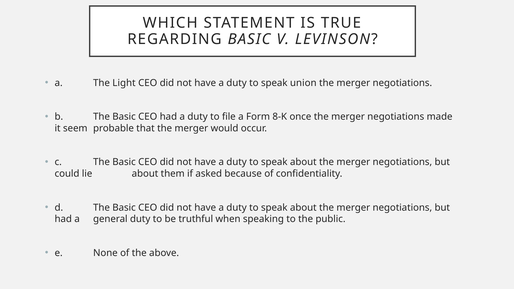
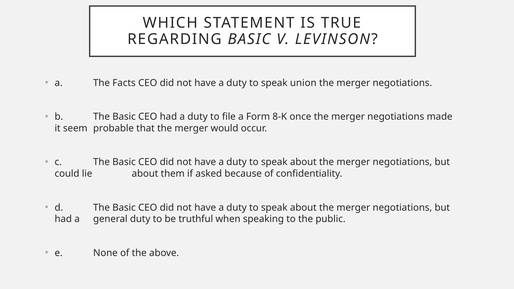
Light: Light -> Facts
